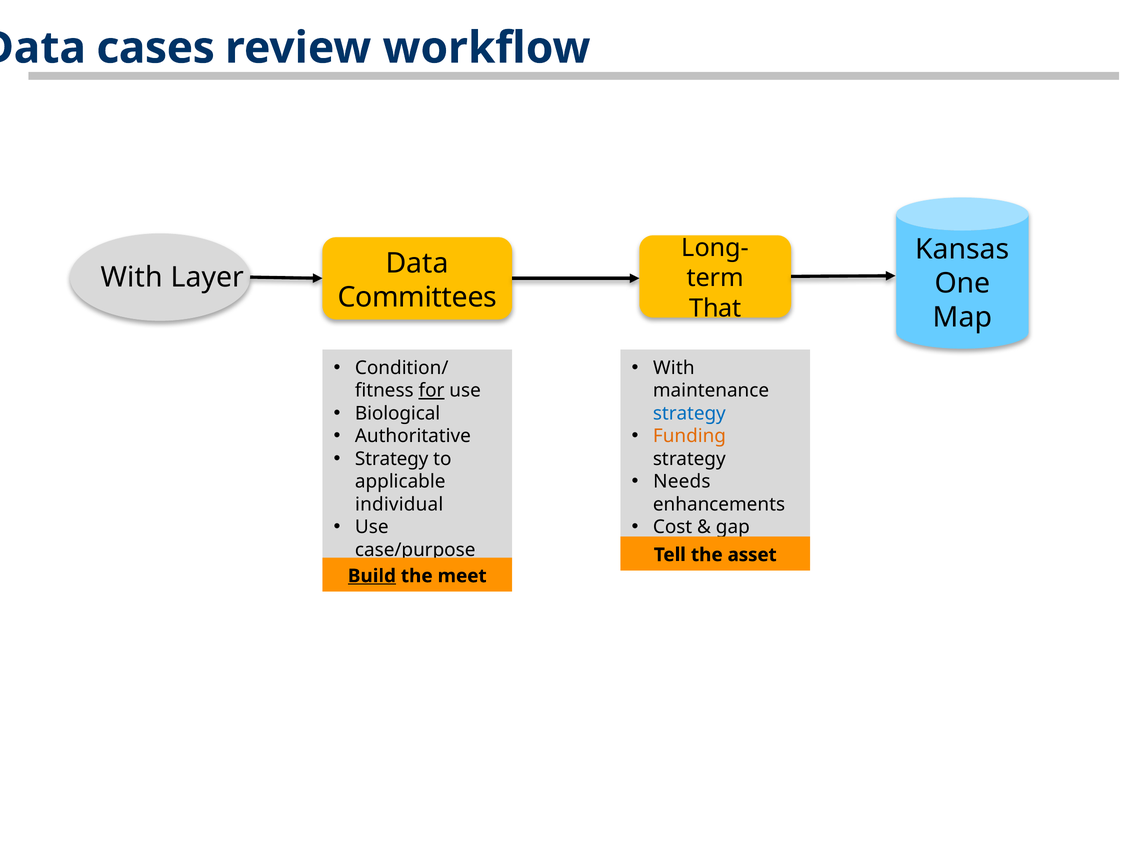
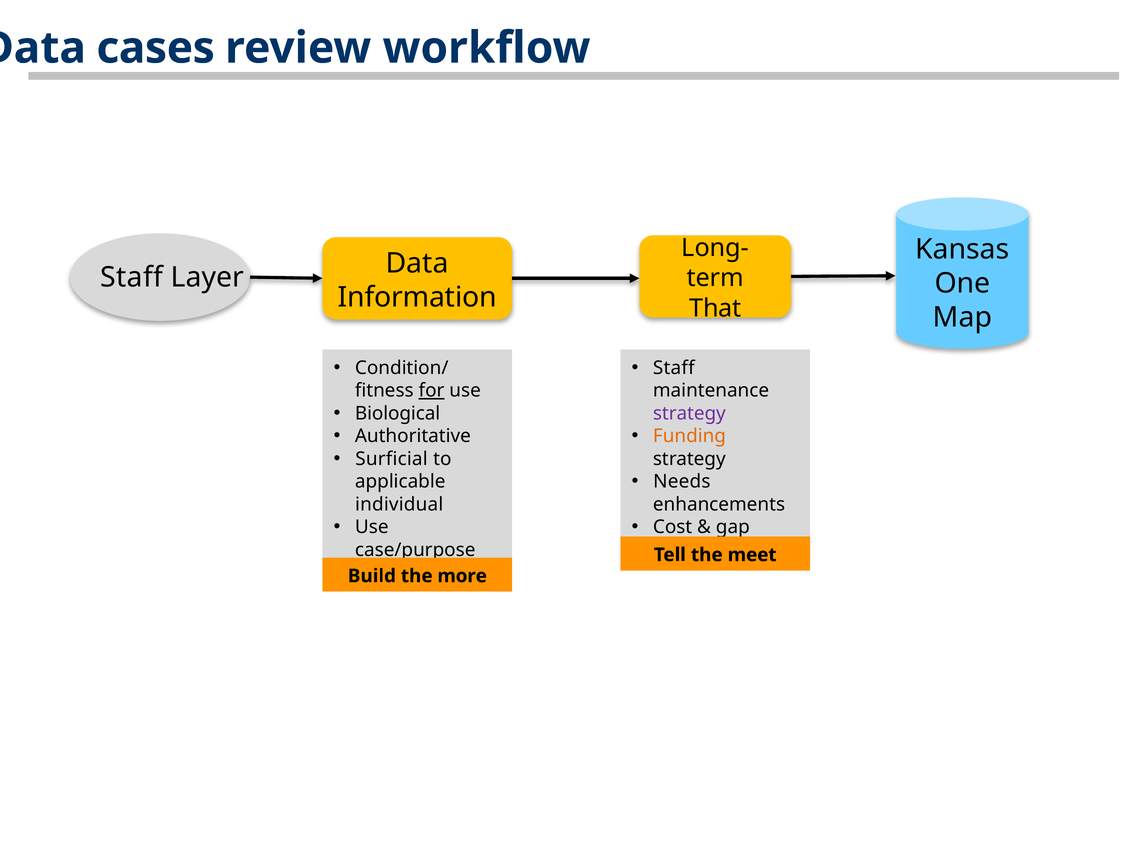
With at (132, 278): With -> Staff
Committees: Committees -> Information
With at (674, 368): With -> Staff
strategy at (689, 414) colour: blue -> purple
Strategy at (392, 459): Strategy -> Surficial
asset: asset -> meet
Build underline: present -> none
meet: meet -> more
